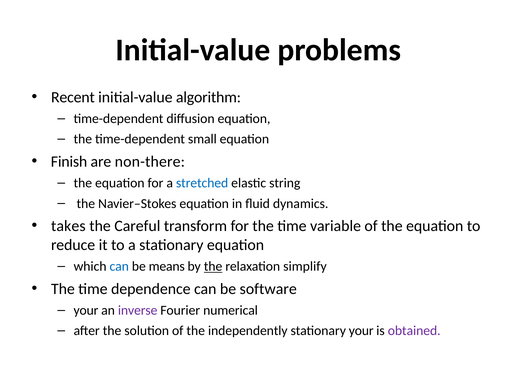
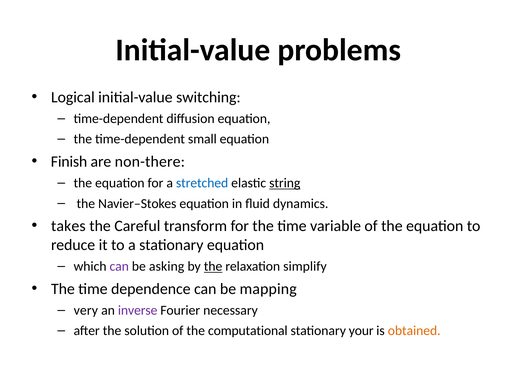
Recent: Recent -> Logical
algorithm: algorithm -> switching
string underline: none -> present
can at (119, 266) colour: blue -> purple
means: means -> asking
software: software -> mapping
your at (86, 310): your -> very
numerical: numerical -> necessary
independently: independently -> computational
obtained colour: purple -> orange
